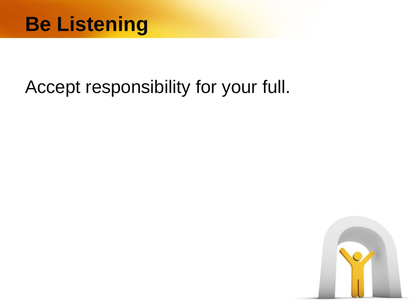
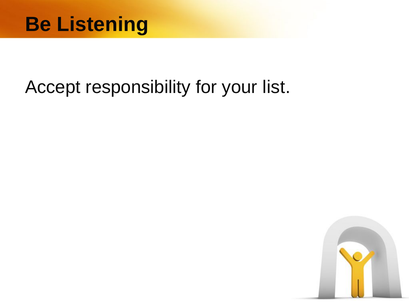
full: full -> list
